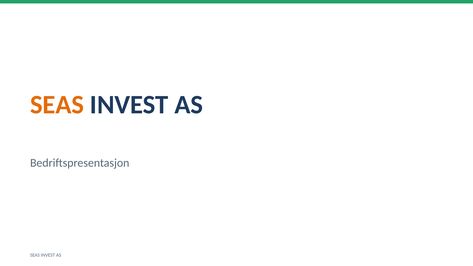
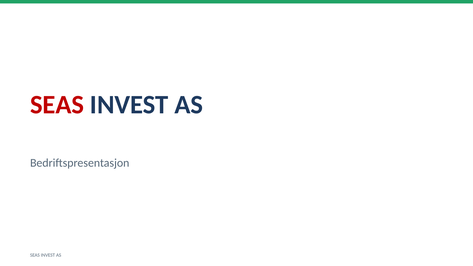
SEAS at (57, 105) colour: orange -> red
